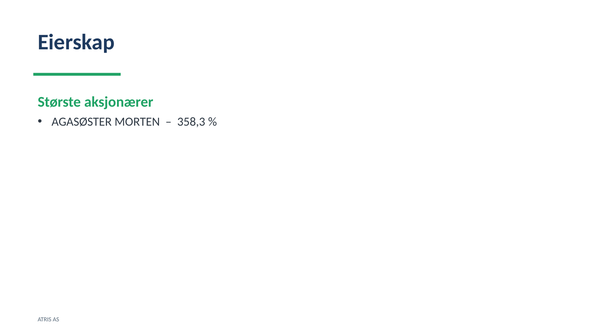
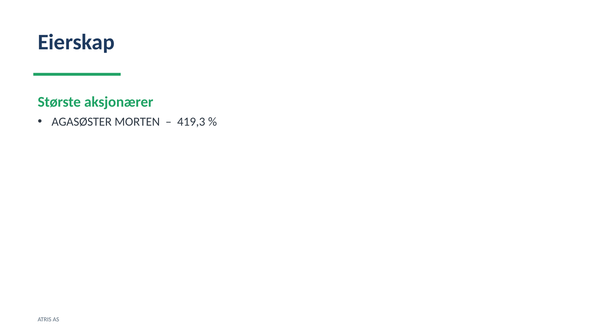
358,3: 358,3 -> 419,3
